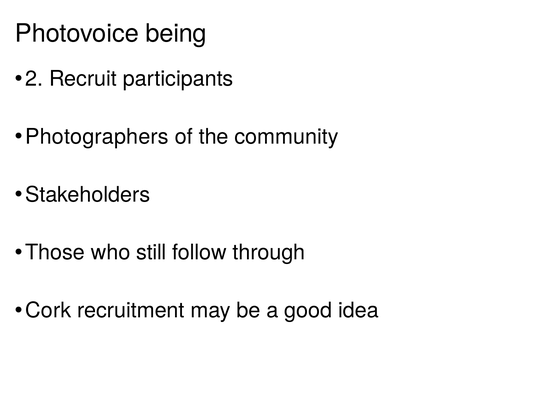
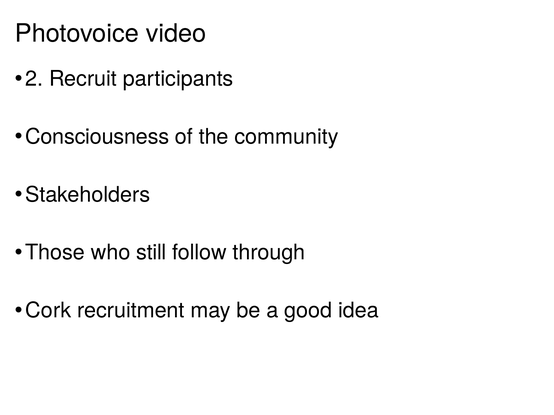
being: being -> video
Photographers: Photographers -> Consciousness
